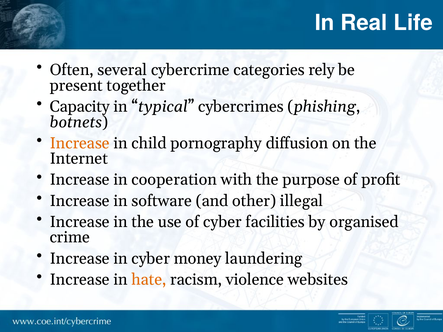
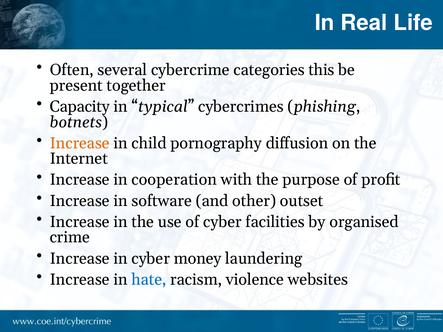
rely: rely -> this
illegal: illegal -> outset
hate colour: orange -> blue
